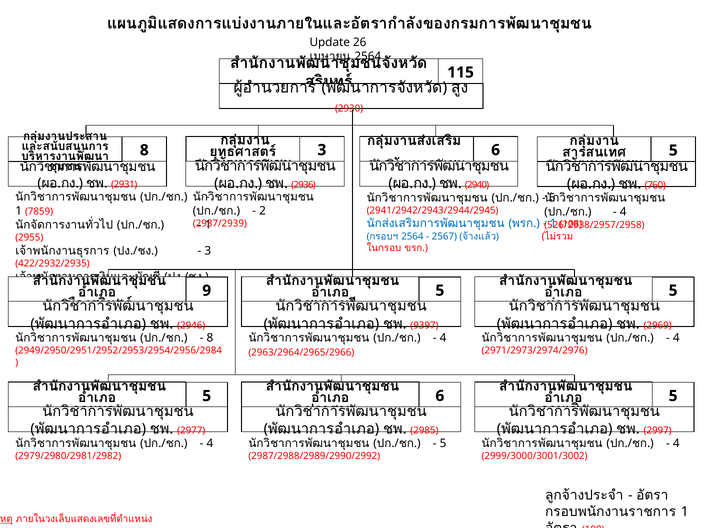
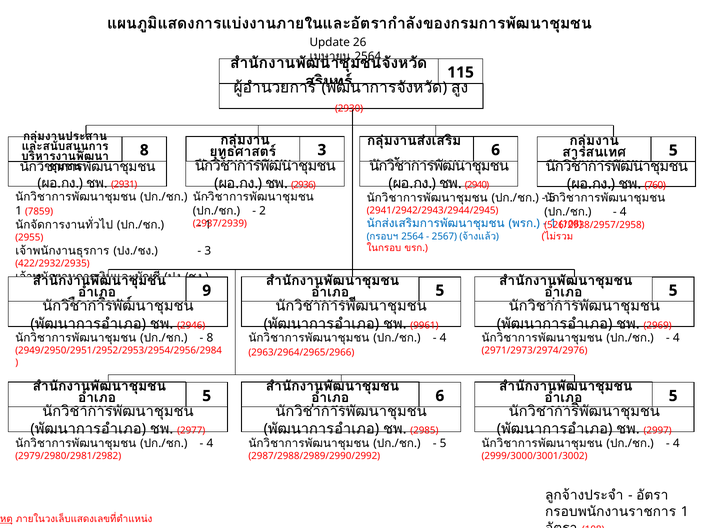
9397: 9397 -> 9961
